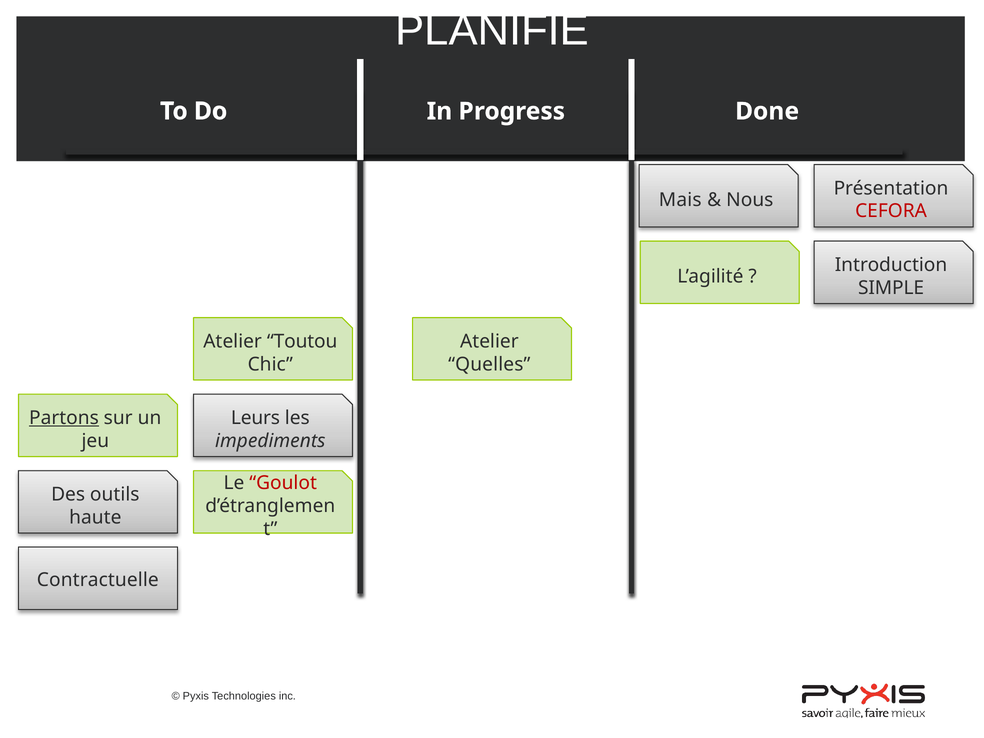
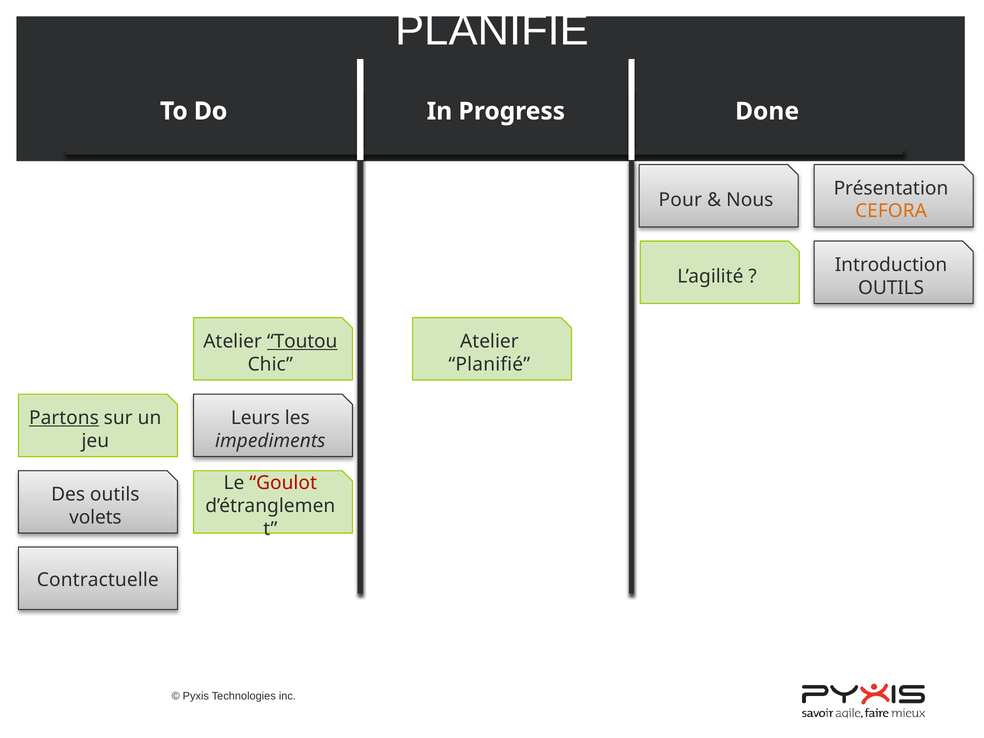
Mais: Mais -> Pour
CEFORA colour: red -> orange
SIMPLE at (891, 288): SIMPLE -> OUTILS
Toutou underline: none -> present
Quelles at (489, 364): Quelles -> Planifié
haute: haute -> volets
